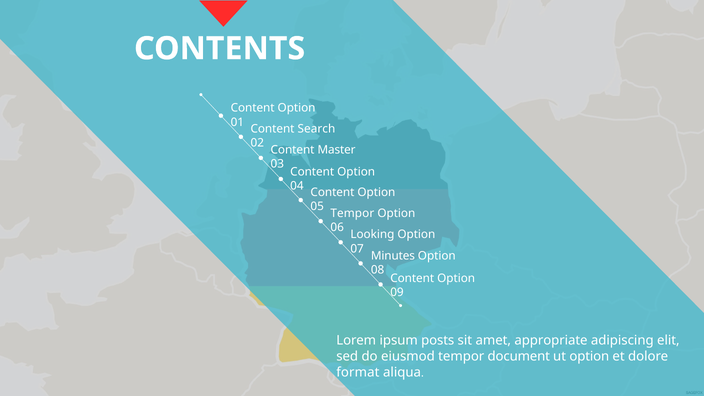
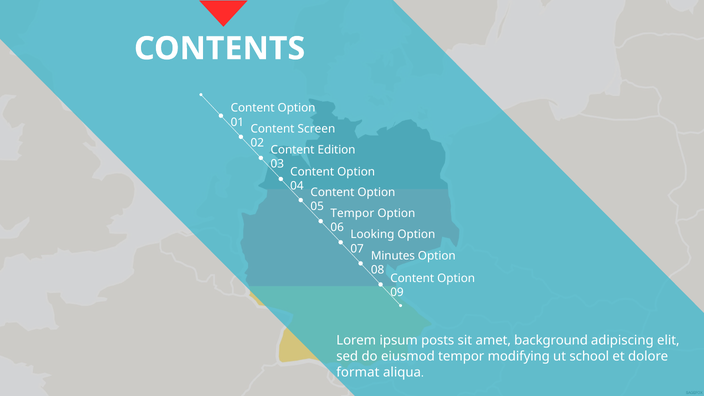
Search: Search -> Screen
Master: Master -> Edition
appropriate: appropriate -> background
document: document -> modifying
ut option: option -> school
